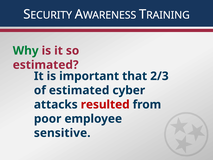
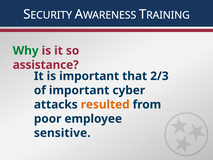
estimated at (46, 65): estimated -> assistance
of estimated: estimated -> important
resulted colour: red -> orange
